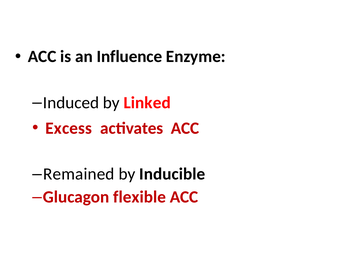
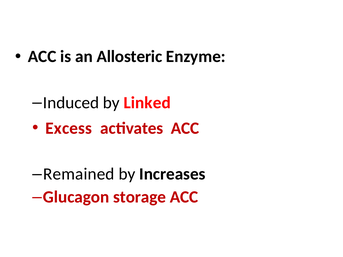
Influence: Influence -> Allosteric
Inducible: Inducible -> Increases
flexible: flexible -> storage
